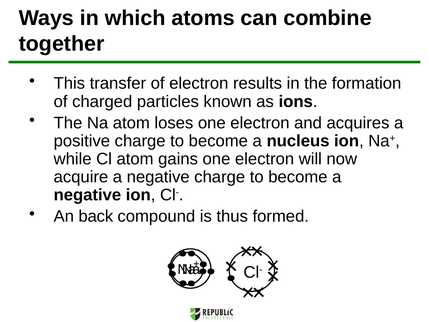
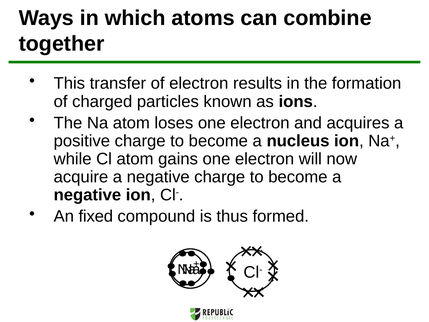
back: back -> fixed
